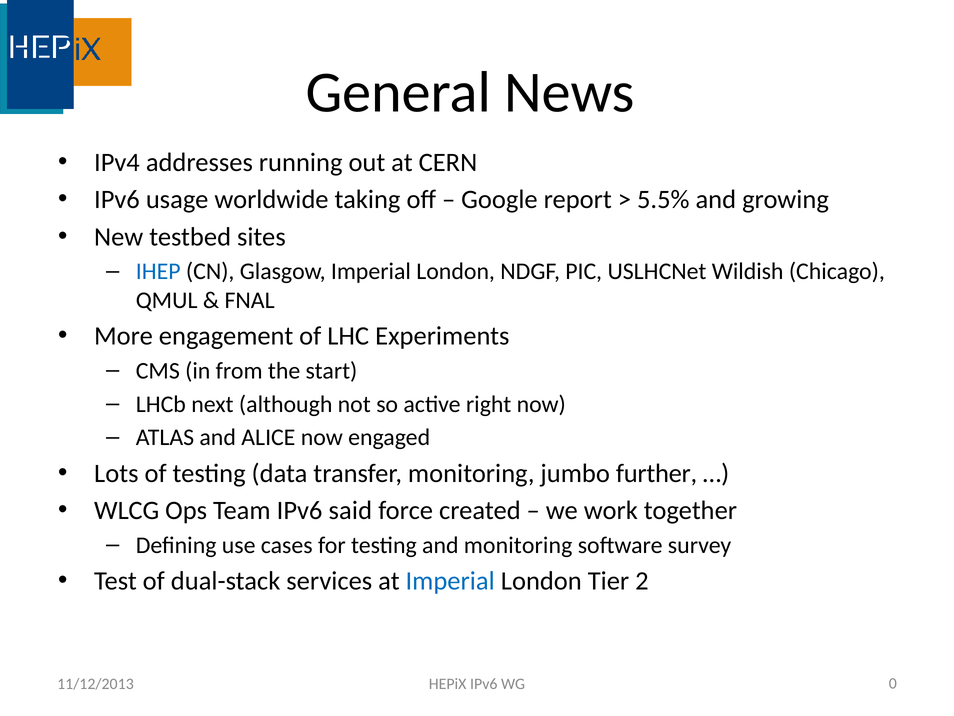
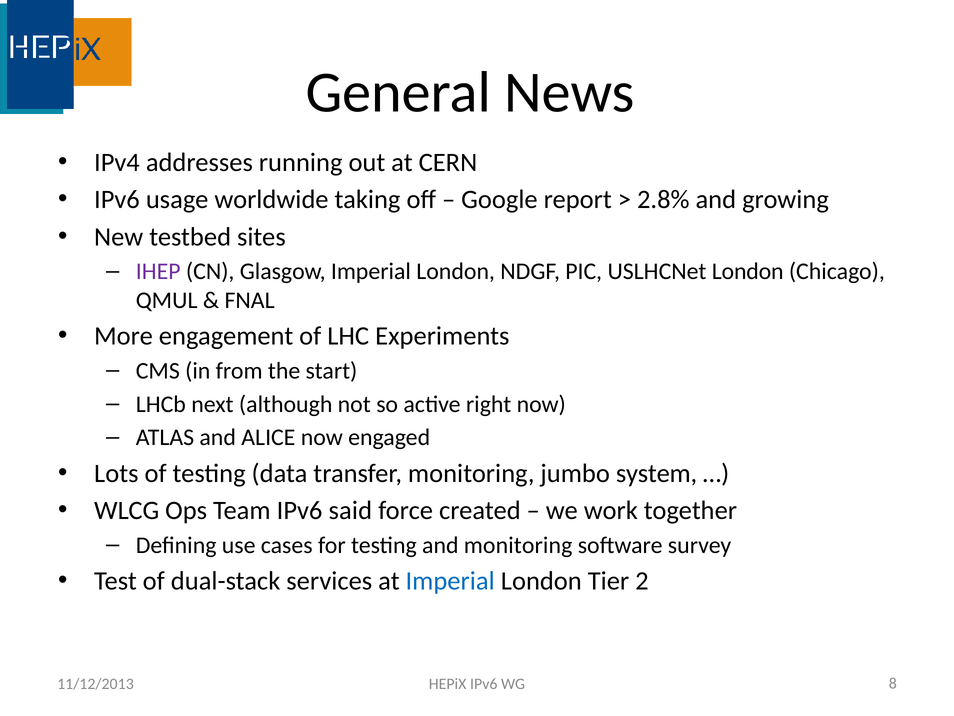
5.5%: 5.5% -> 2.8%
IHEP colour: blue -> purple
USLHCNet Wildish: Wildish -> London
further: further -> system
0: 0 -> 8
